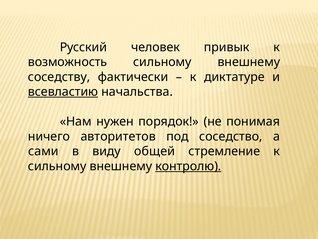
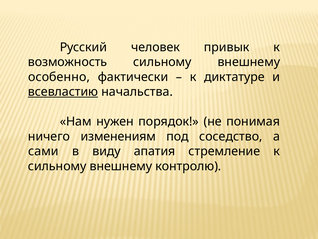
соседству: соседству -> особенно
авторитетов: авторитетов -> изменениям
общей: общей -> апатия
контролю underline: present -> none
